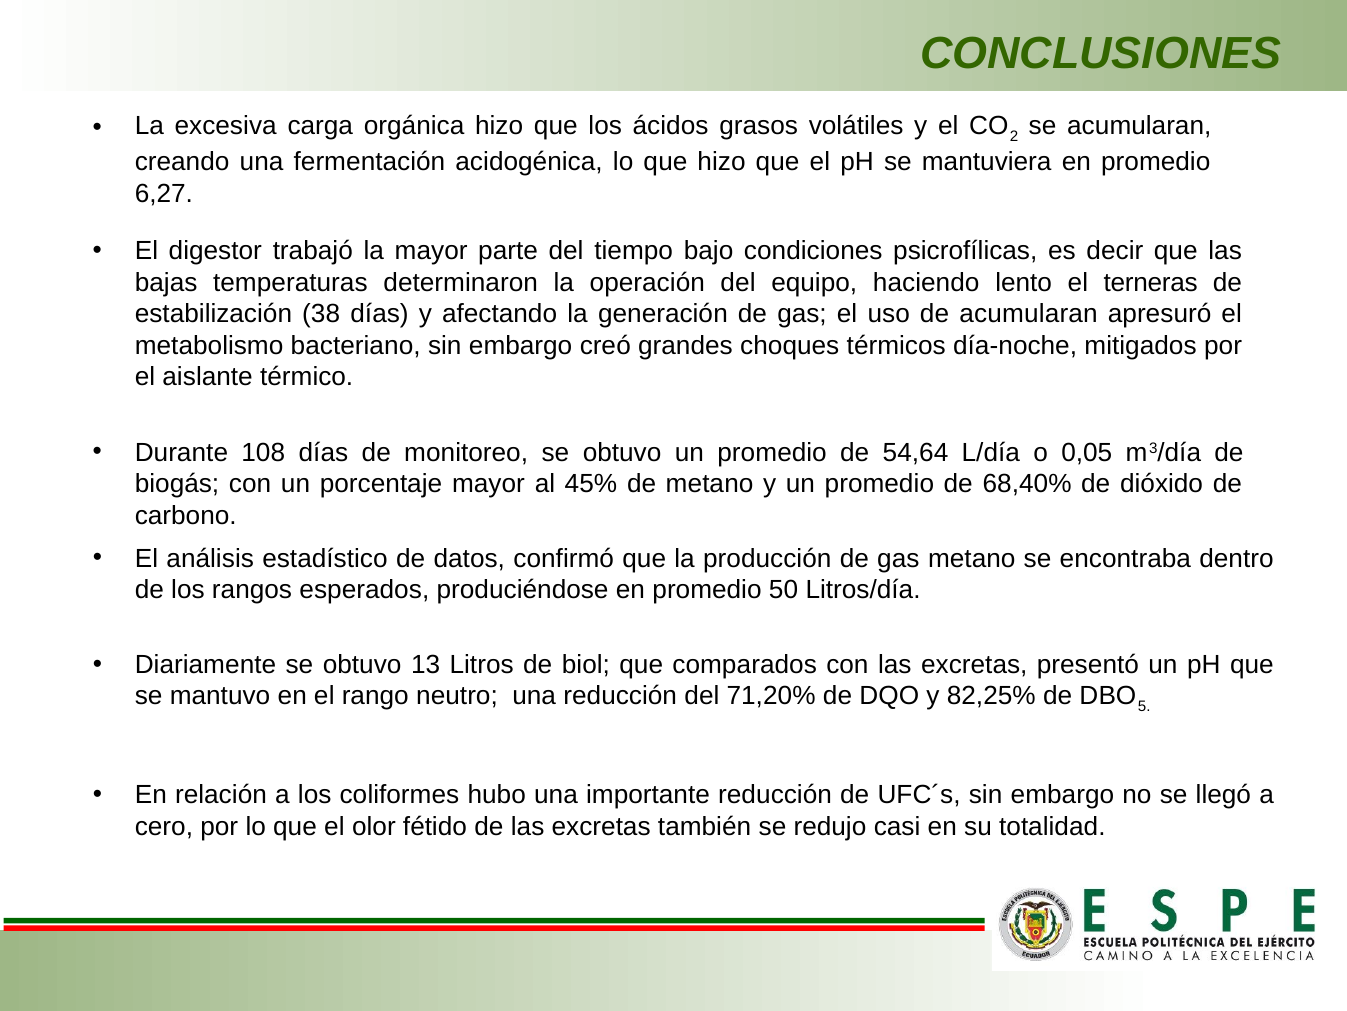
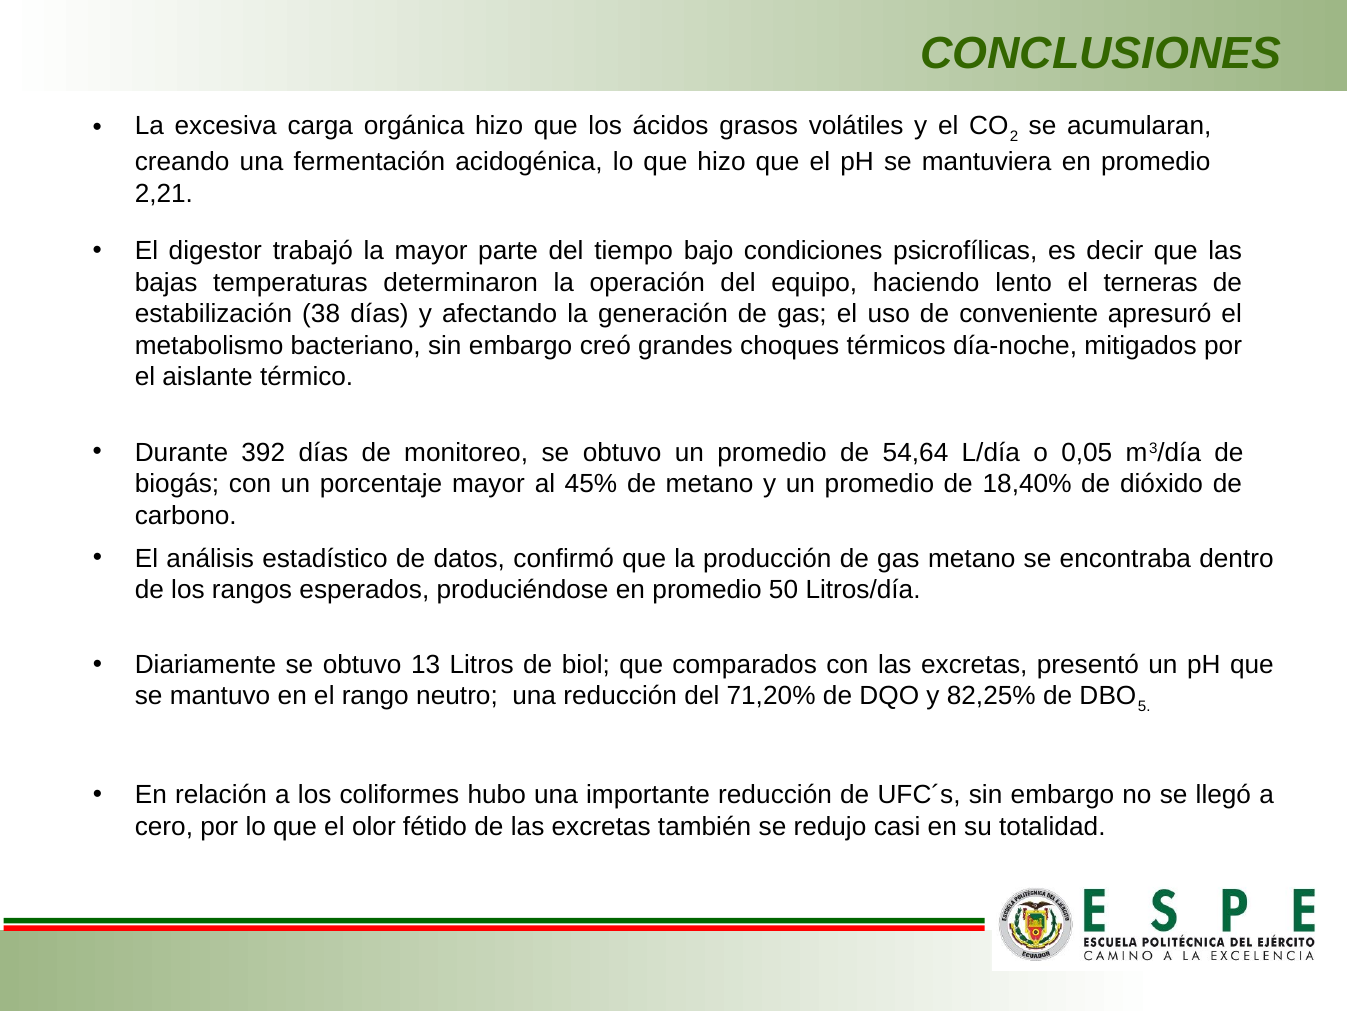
6,27: 6,27 -> 2,21
de acumularan: acumularan -> conveniente
108: 108 -> 392
68,40%: 68,40% -> 18,40%
